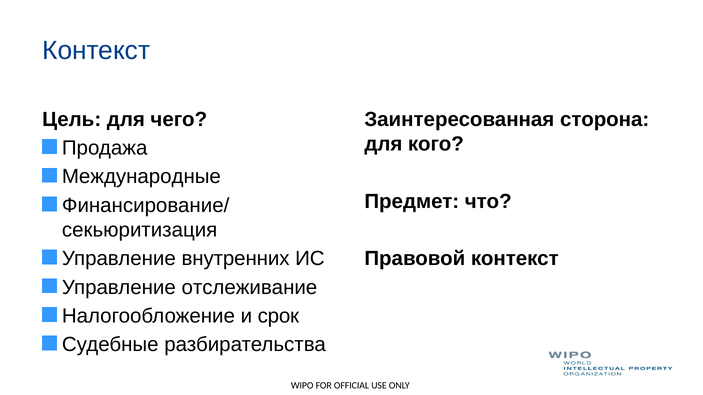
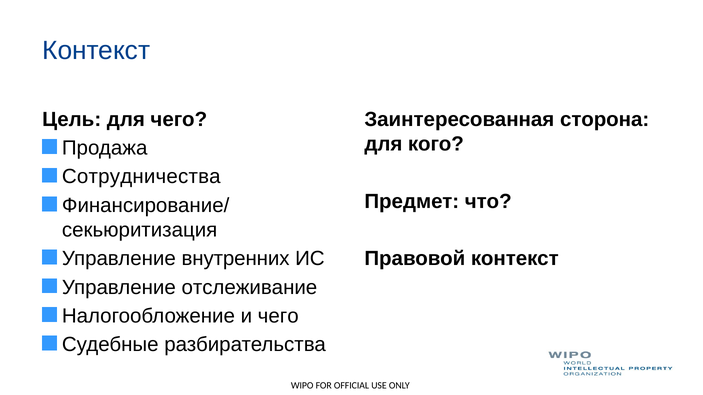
Международные: Международные -> Сотрудничества
и срок: срок -> чего
